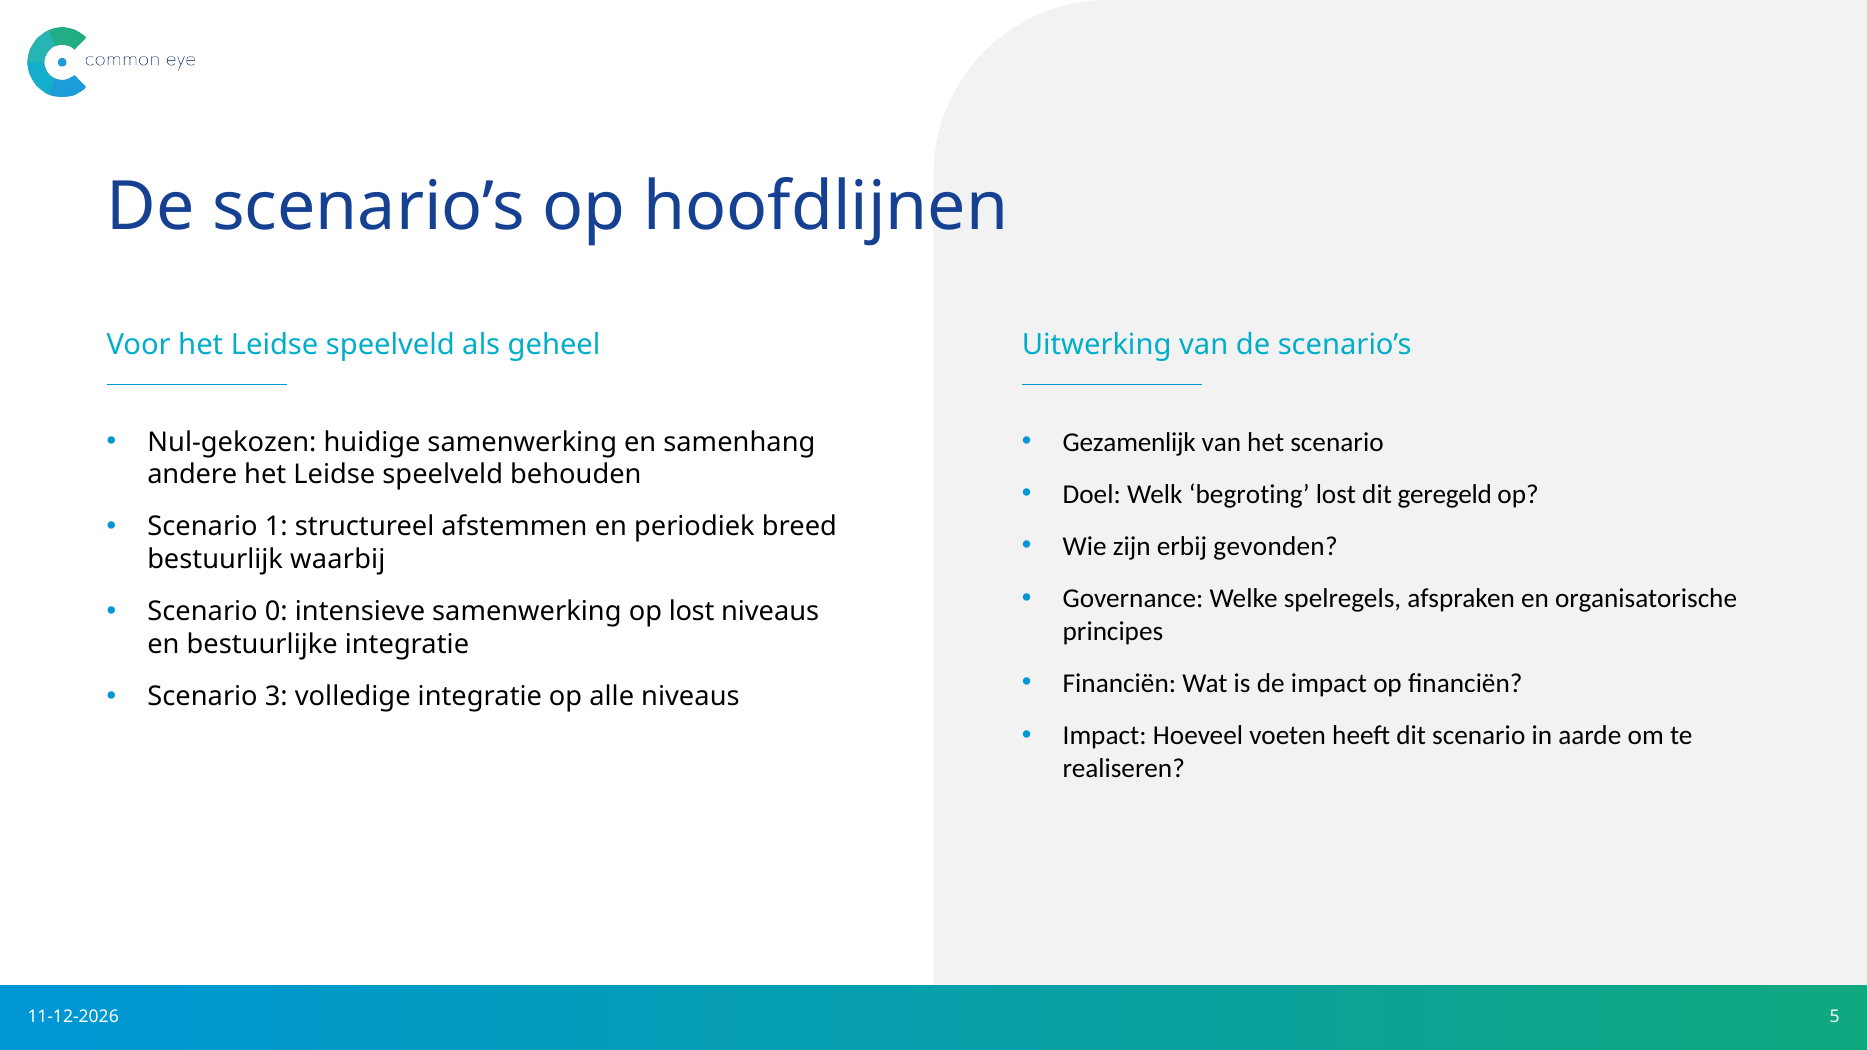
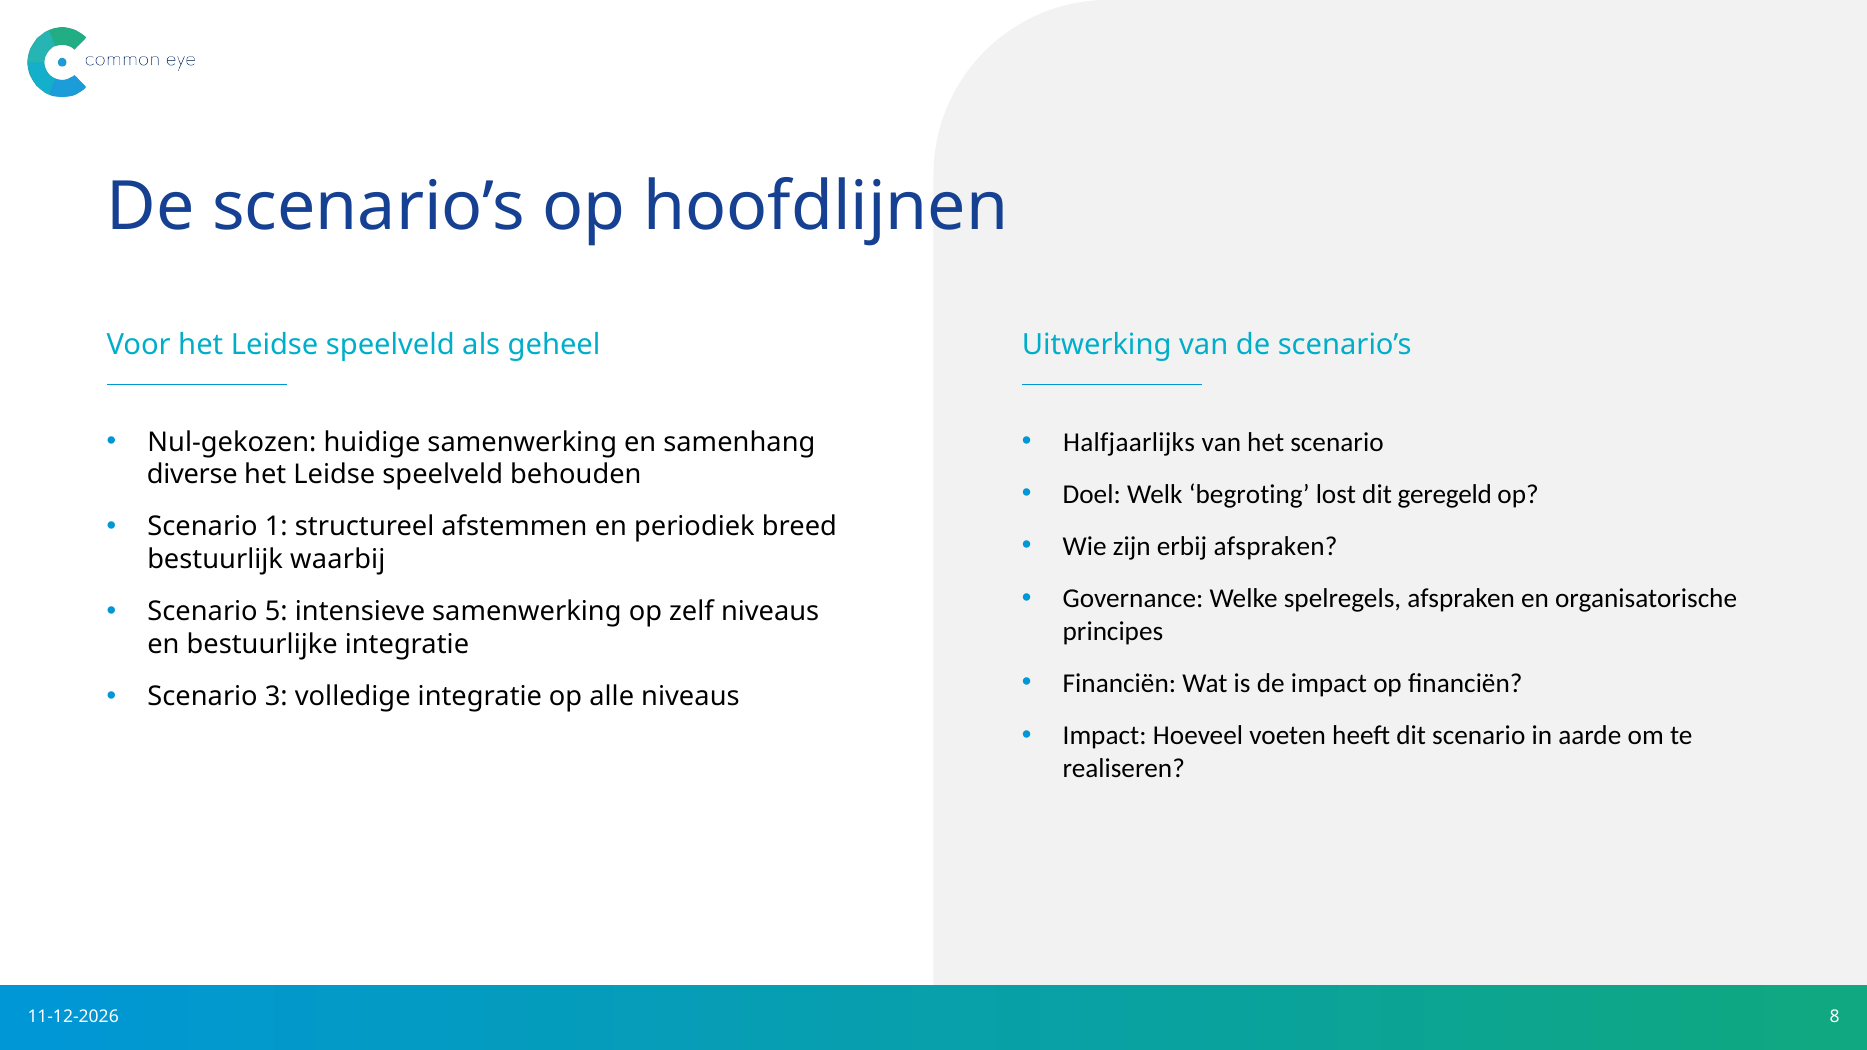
Gezamenlijk: Gezamenlijk -> Halfjaarlijks
andere: andere -> diverse
erbij gevonden: gevonden -> afspraken
0: 0 -> 5
op lost: lost -> zelf
5: 5 -> 8
